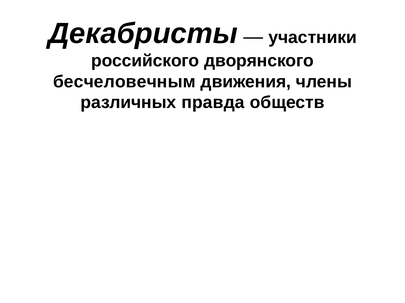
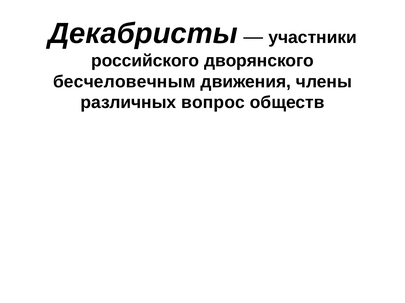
правда: правда -> вопрос
